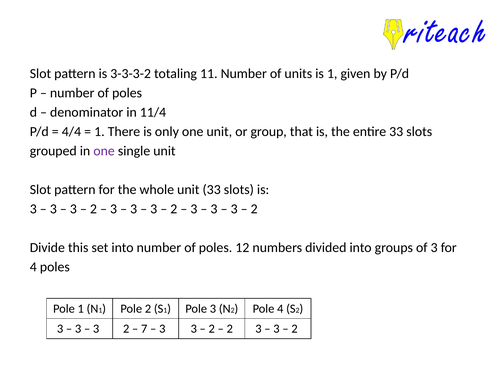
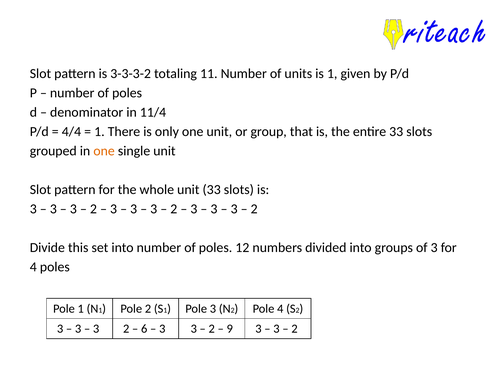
one at (104, 151) colour: purple -> orange
7: 7 -> 6
2 at (230, 329): 2 -> 9
